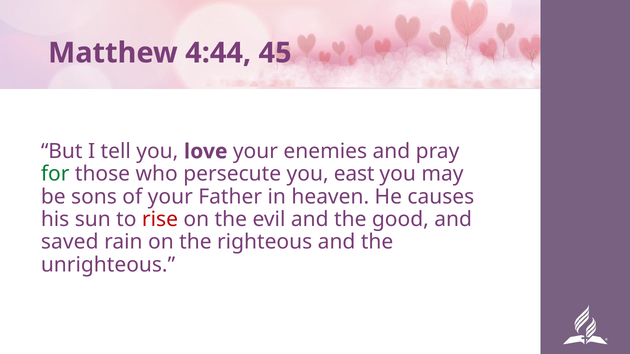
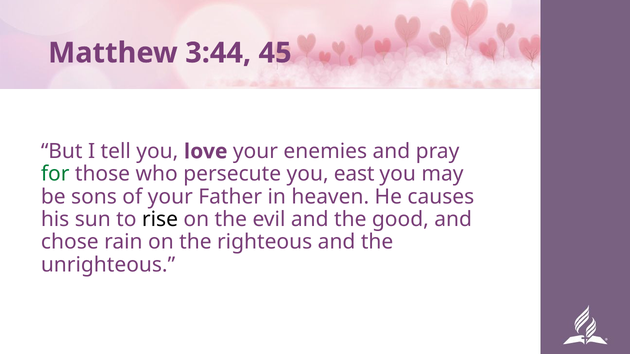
4:44: 4:44 -> 3:44
rise colour: red -> black
saved: saved -> chose
